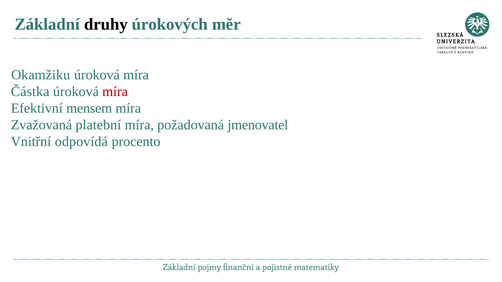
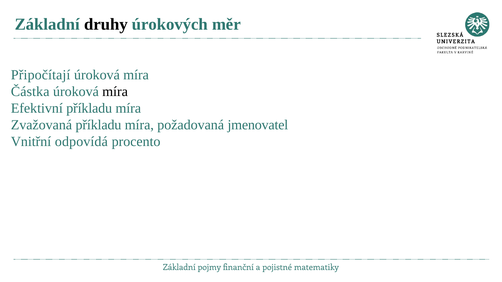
Okamžiku: Okamžiku -> Připočítají
míra at (115, 92) colour: red -> black
Efektivní mensem: mensem -> příkladu
Zvažovaná platební: platební -> příkladu
